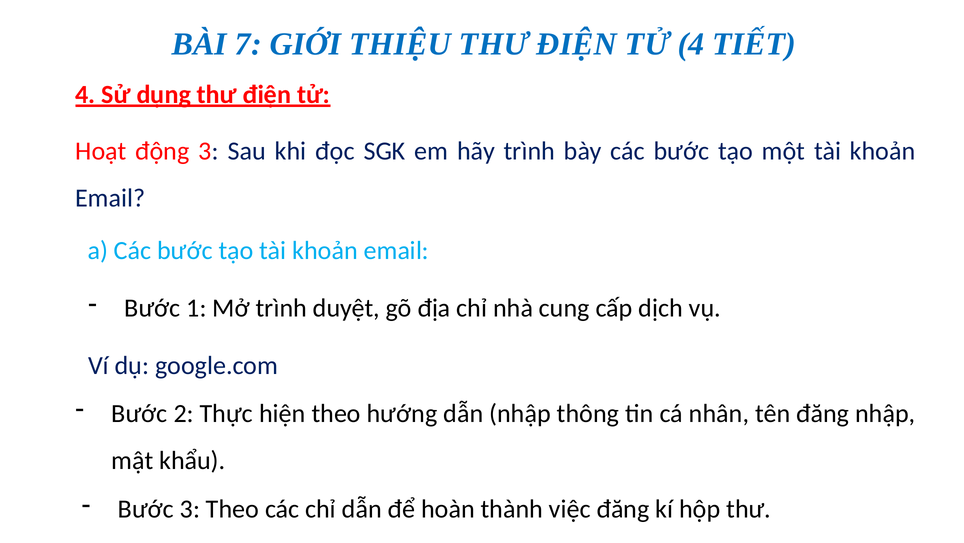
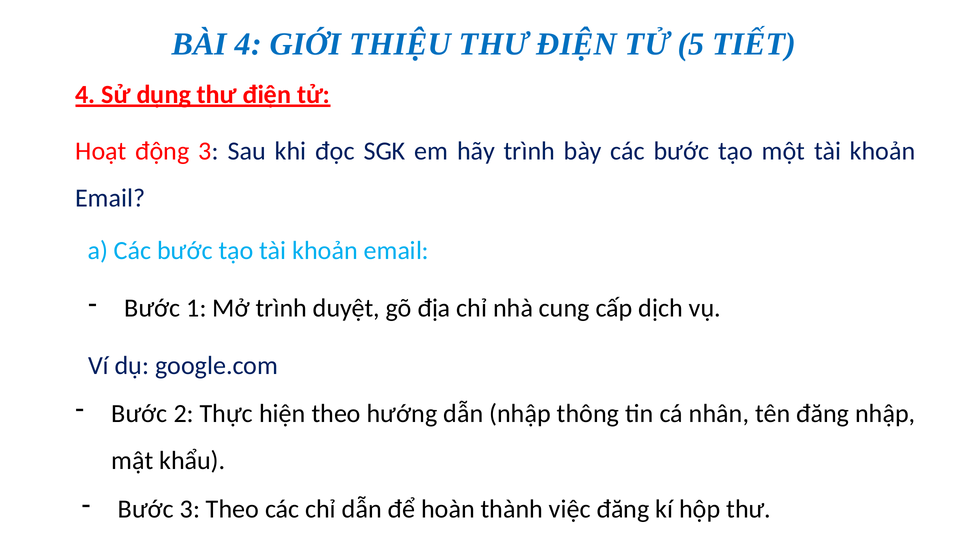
BÀI 7: 7 -> 4
TỬ 4: 4 -> 5
